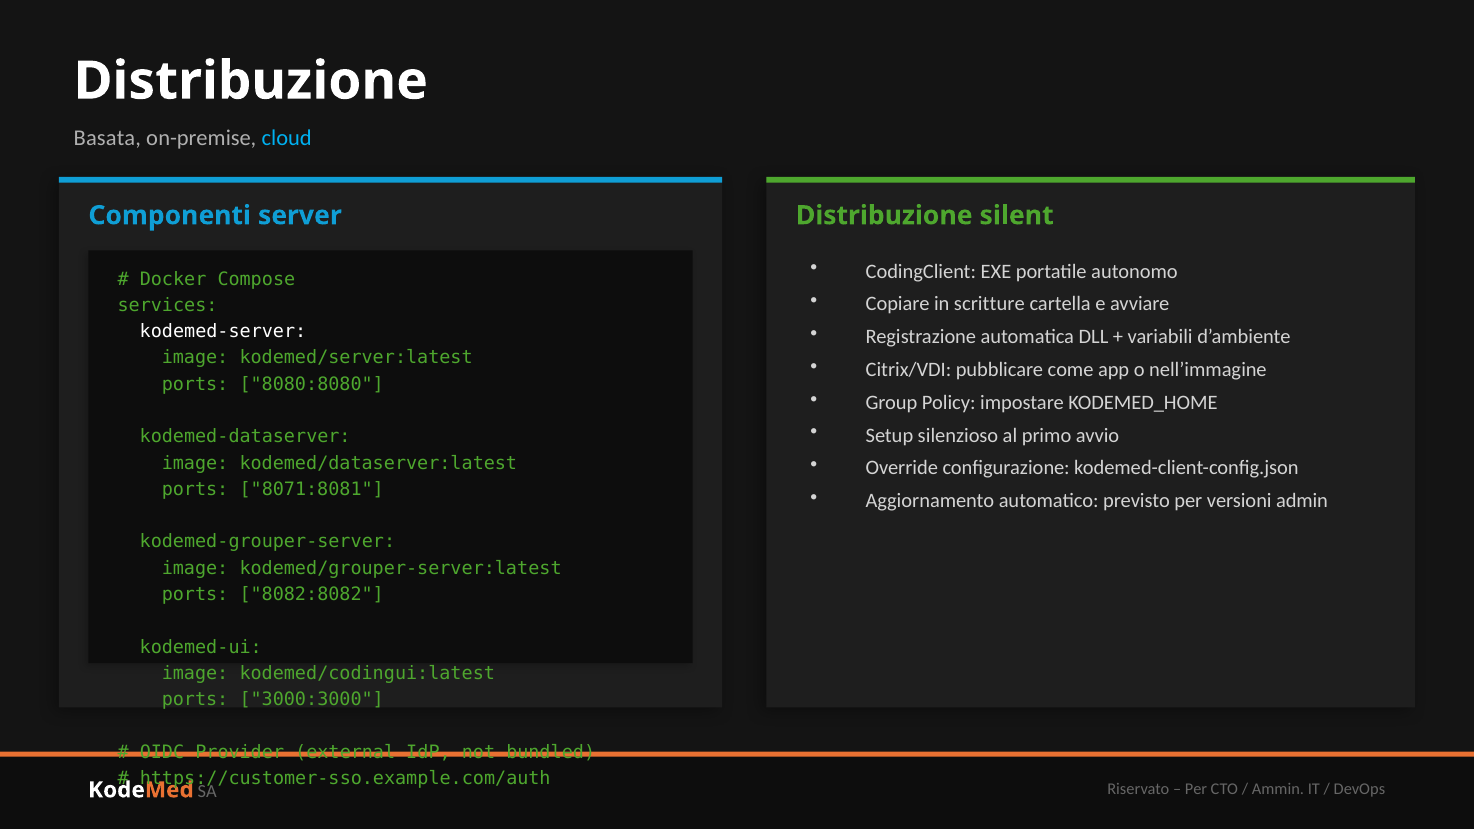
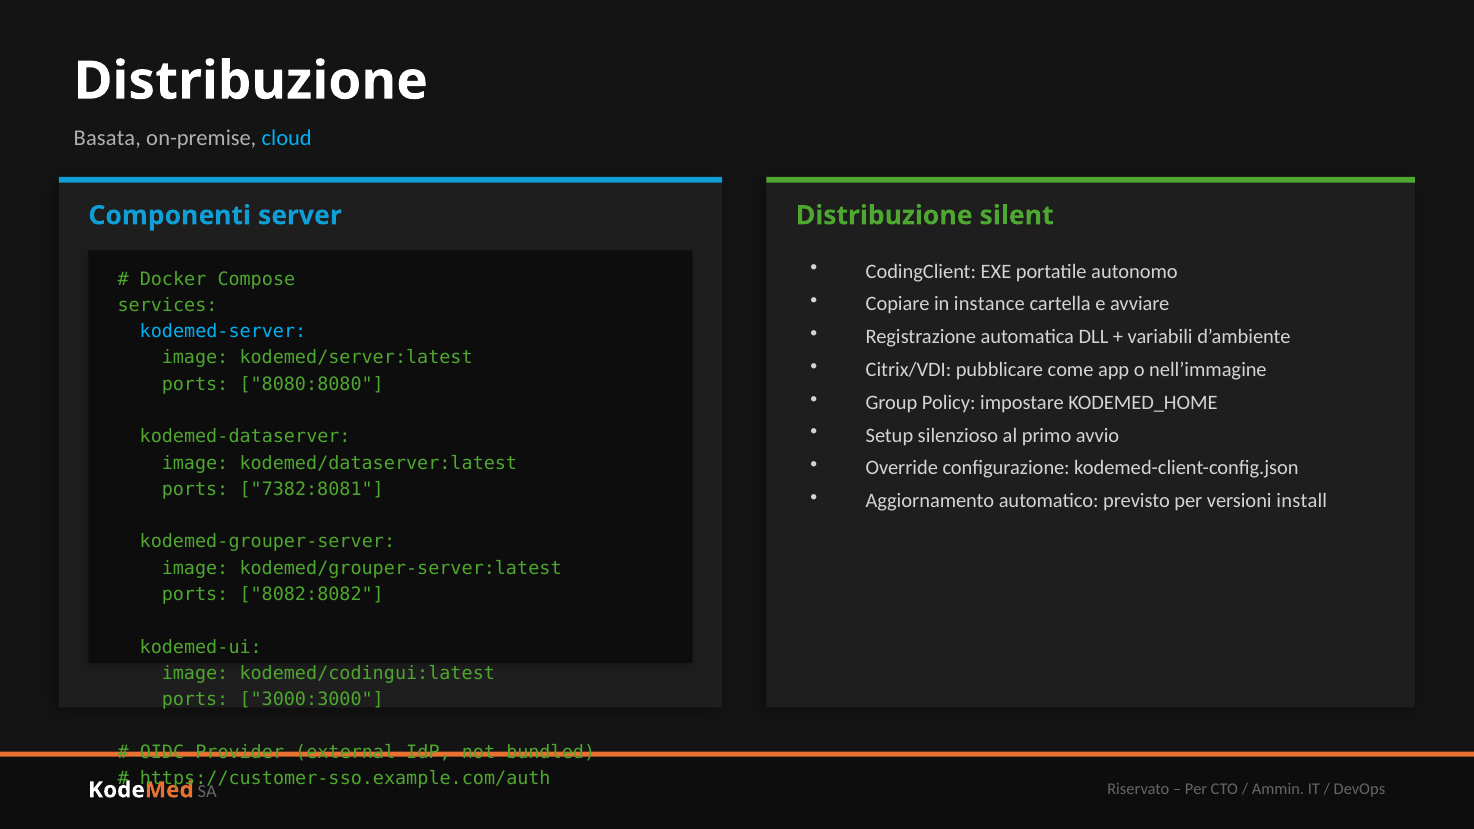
scritture: scritture -> instance
kodemed-server colour: white -> light blue
8071:8081: 8071:8081 -> 7382:8081
admin: admin -> install
